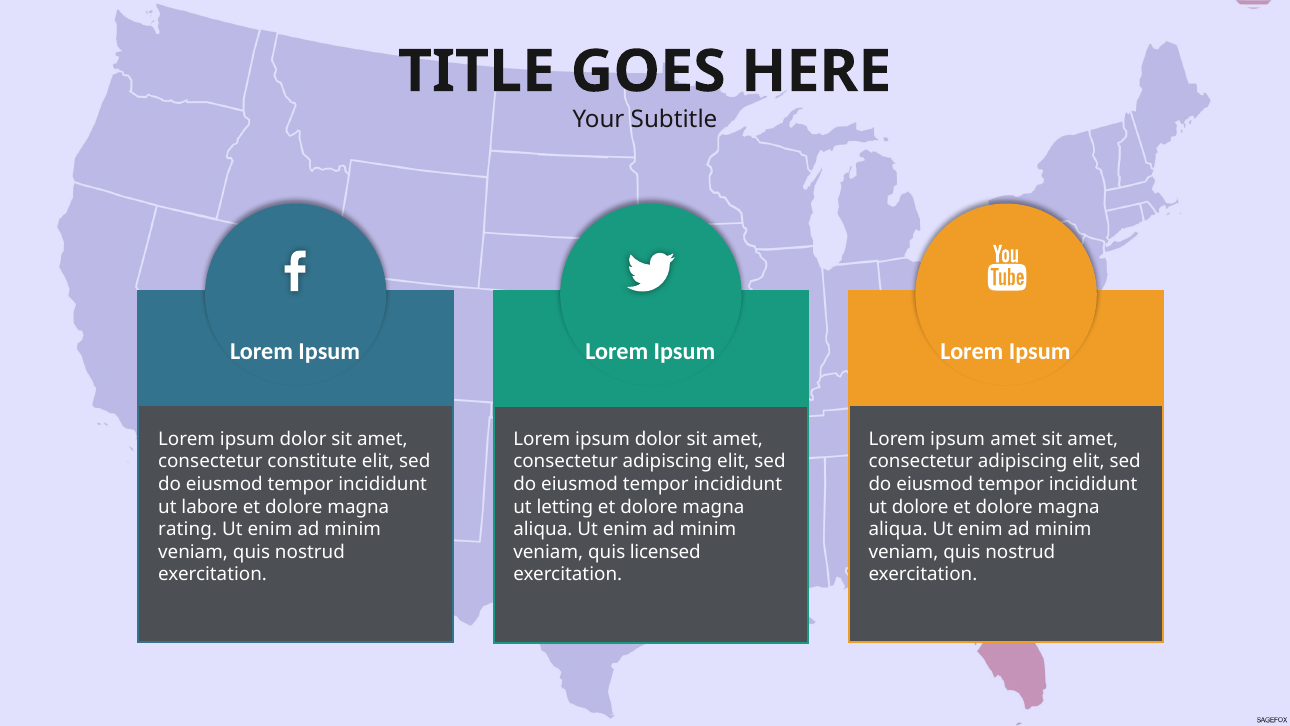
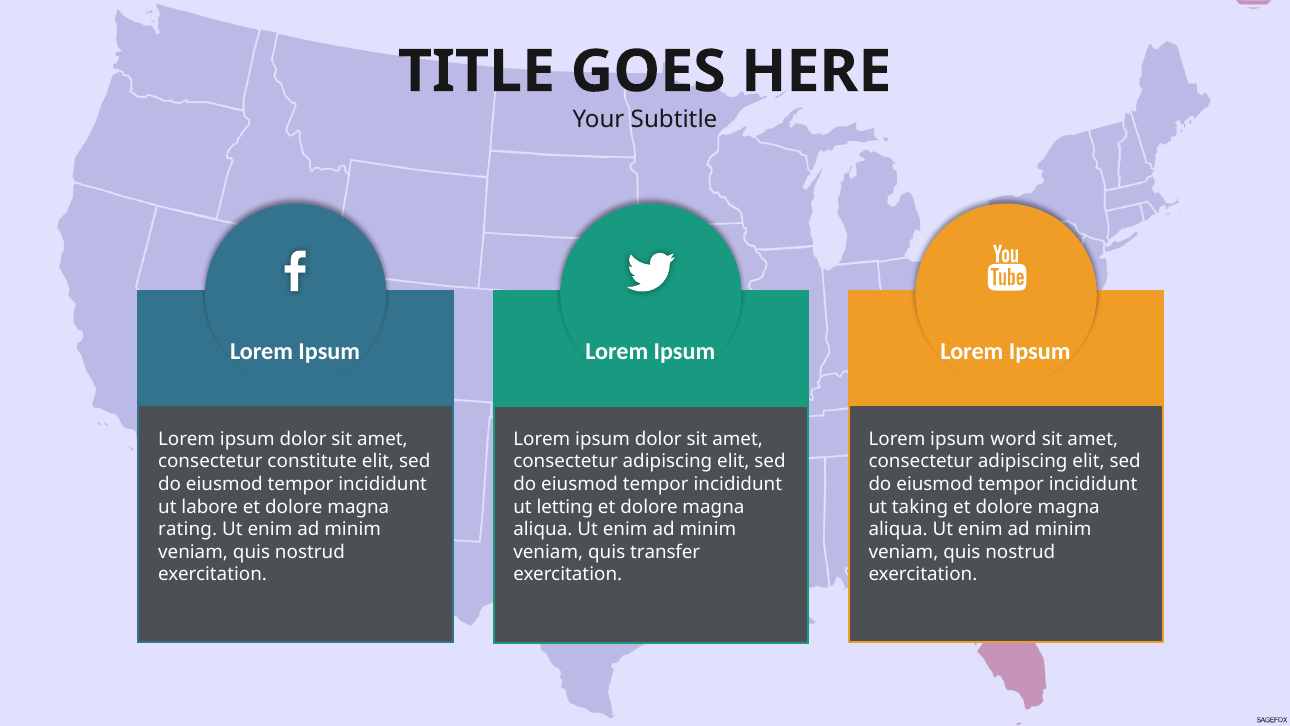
ipsum amet: amet -> word
ut dolore: dolore -> taking
licensed: licensed -> transfer
